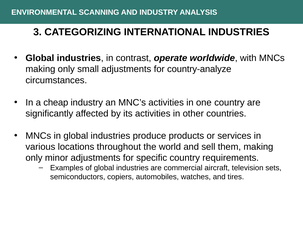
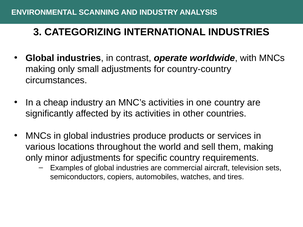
country-analyze: country-analyze -> country-country
